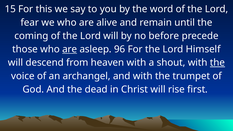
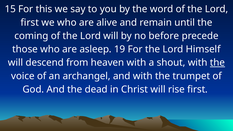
fear at (30, 22): fear -> first
are at (70, 49) underline: present -> none
96: 96 -> 19
